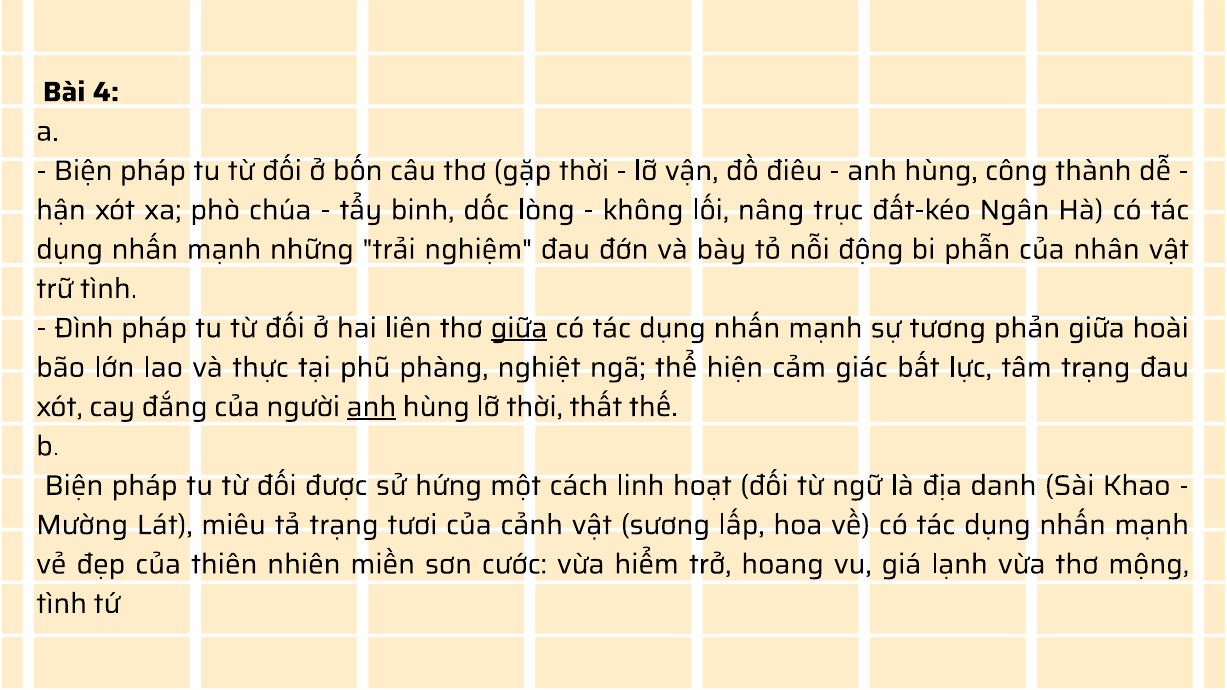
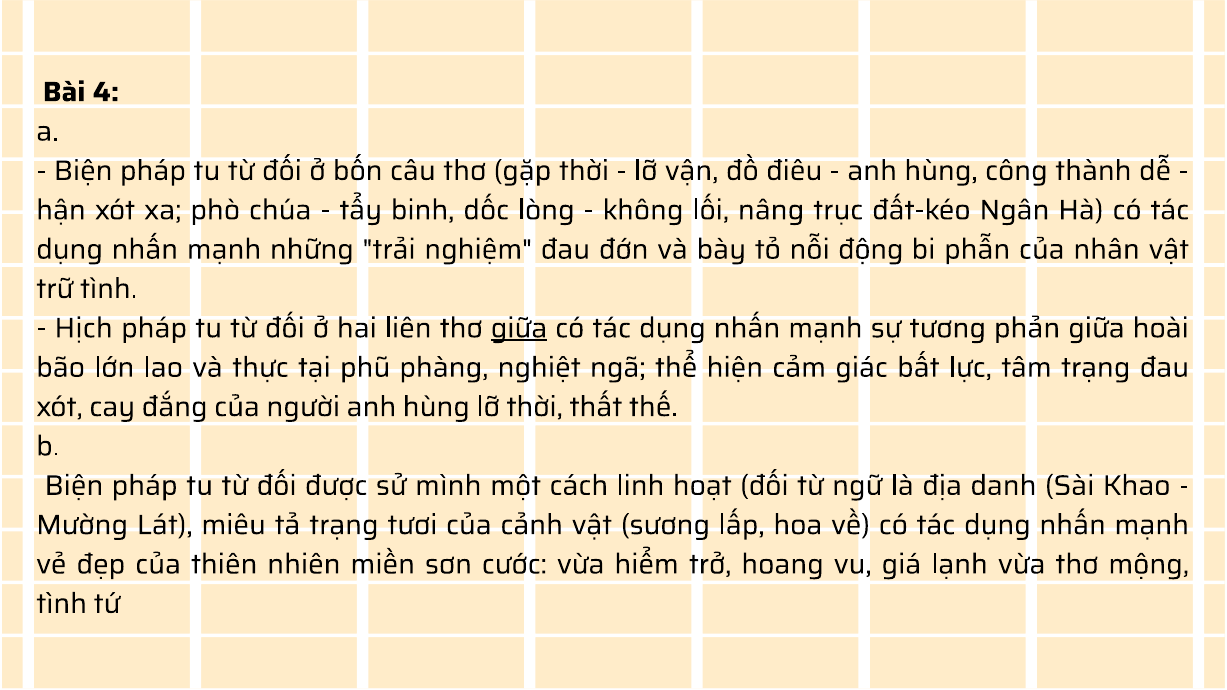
Đình: Đình -> Hịch
anh at (371, 407) underline: present -> none
hứng: hứng -> mình
